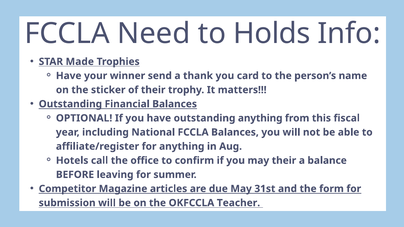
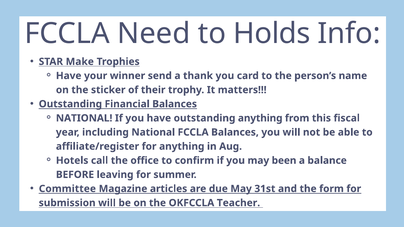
Made: Made -> Make
OPTIONAL at (84, 118): OPTIONAL -> NATIONAL
may their: their -> been
Competitor: Competitor -> Committee
